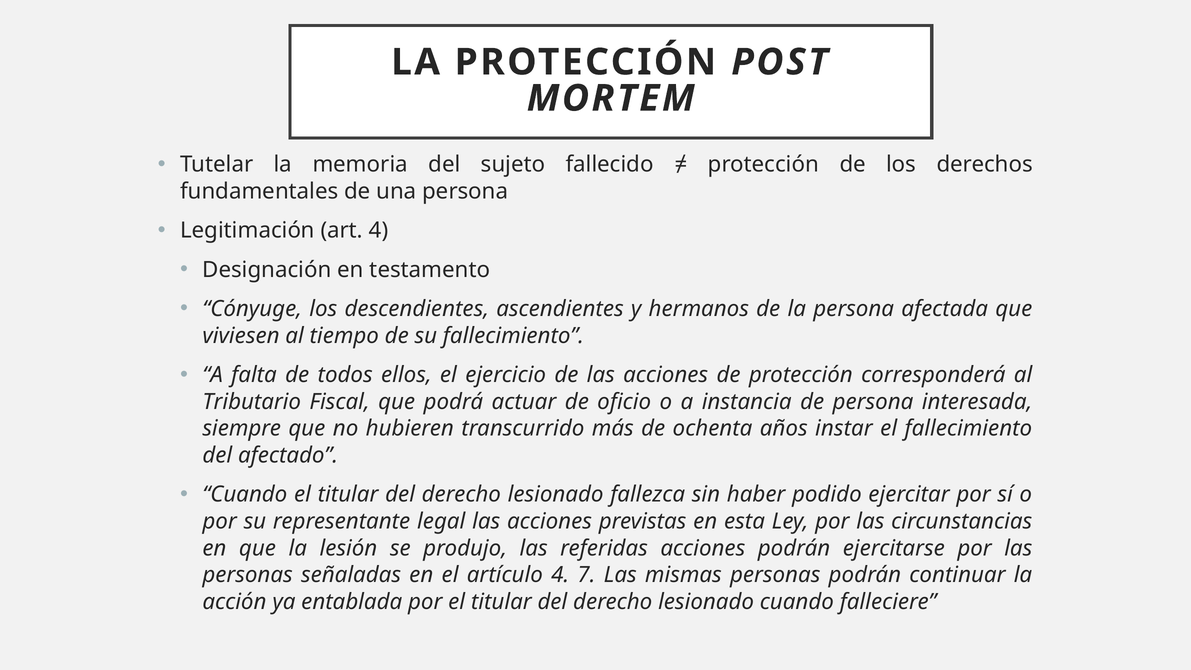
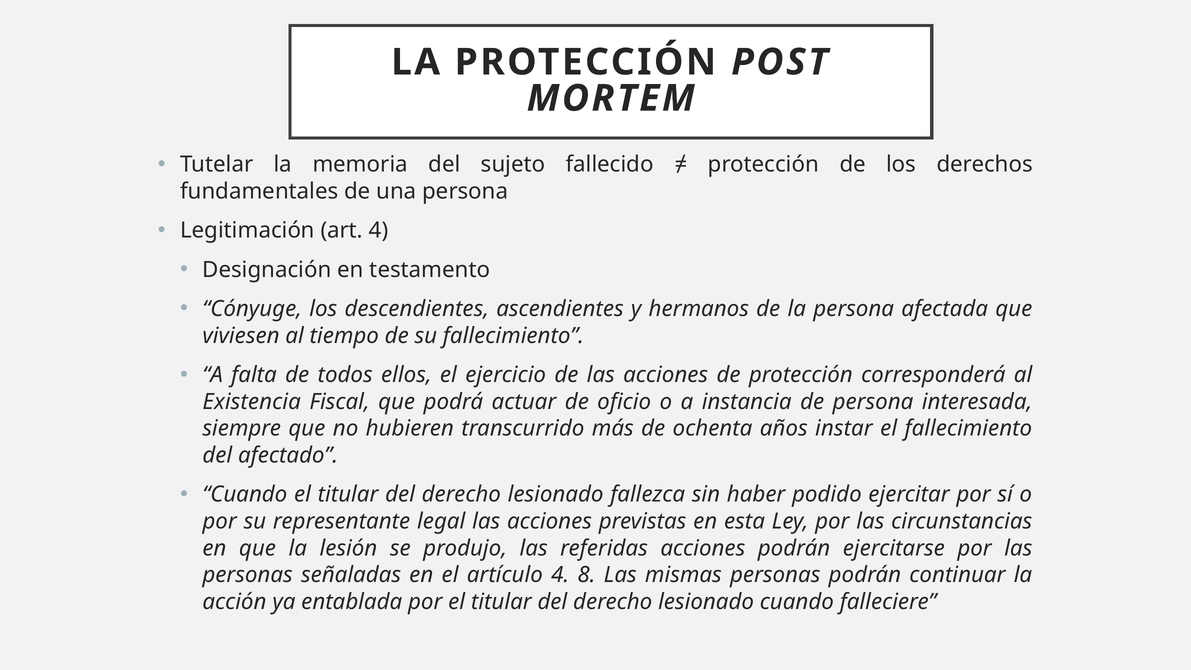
Tributario: Tributario -> Existencia
7: 7 -> 8
